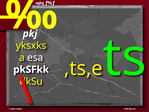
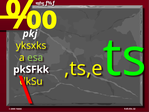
esa colour: white -> light green
